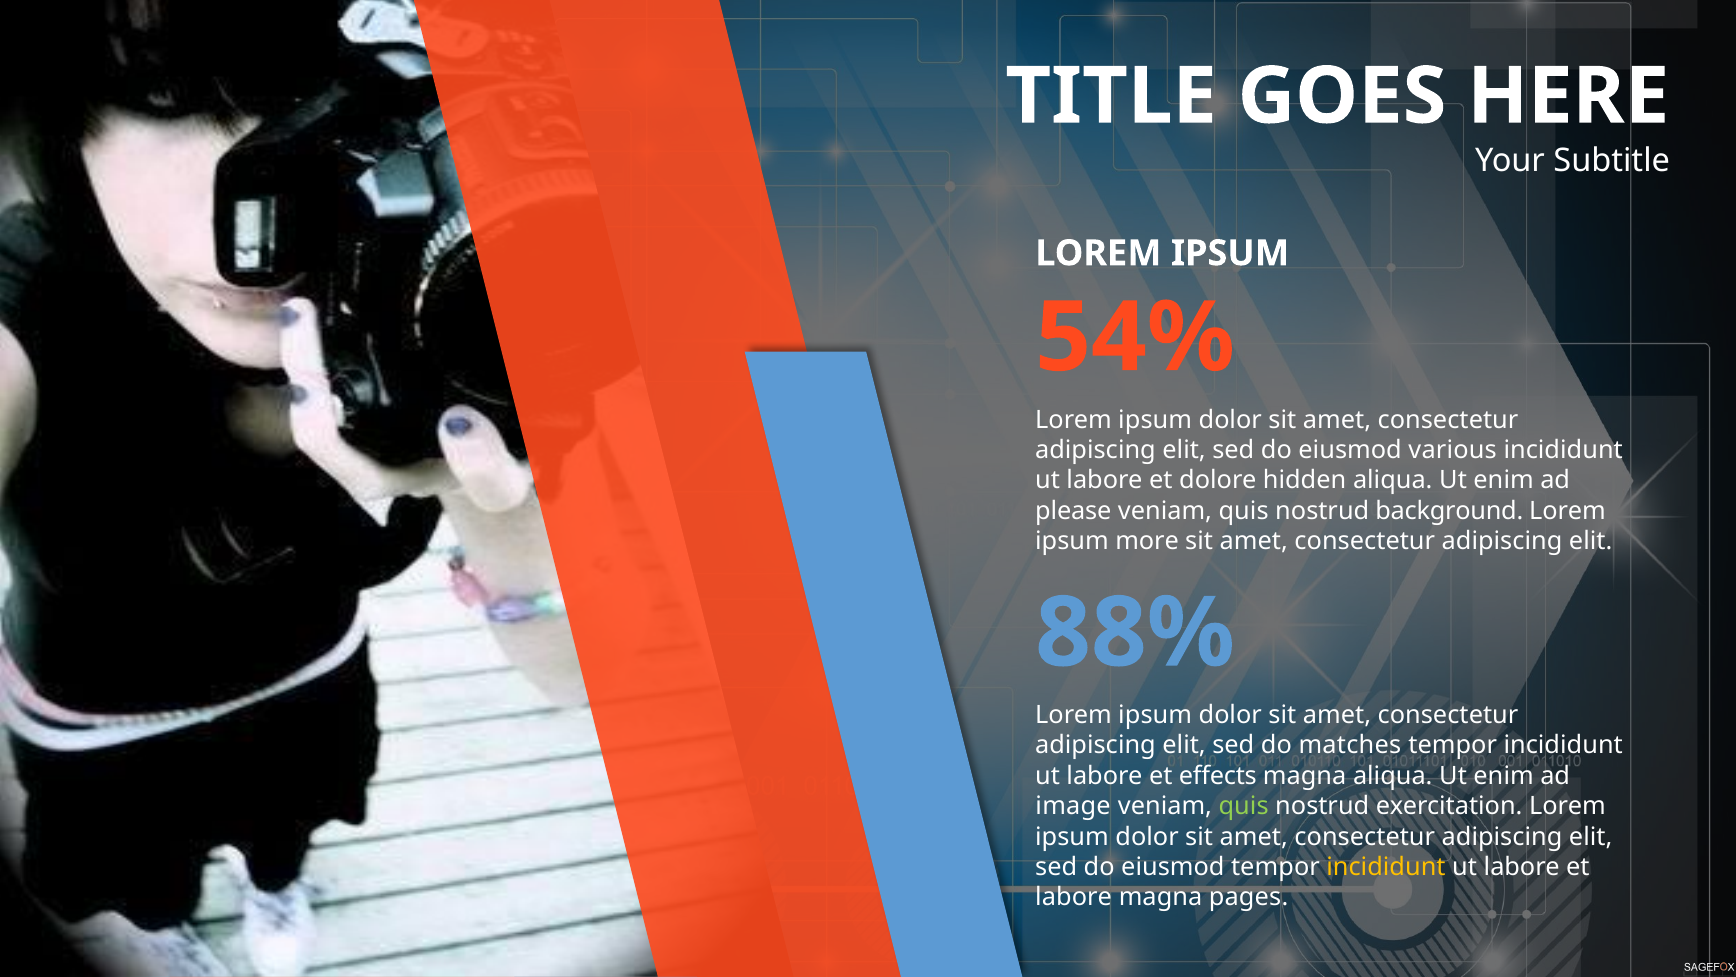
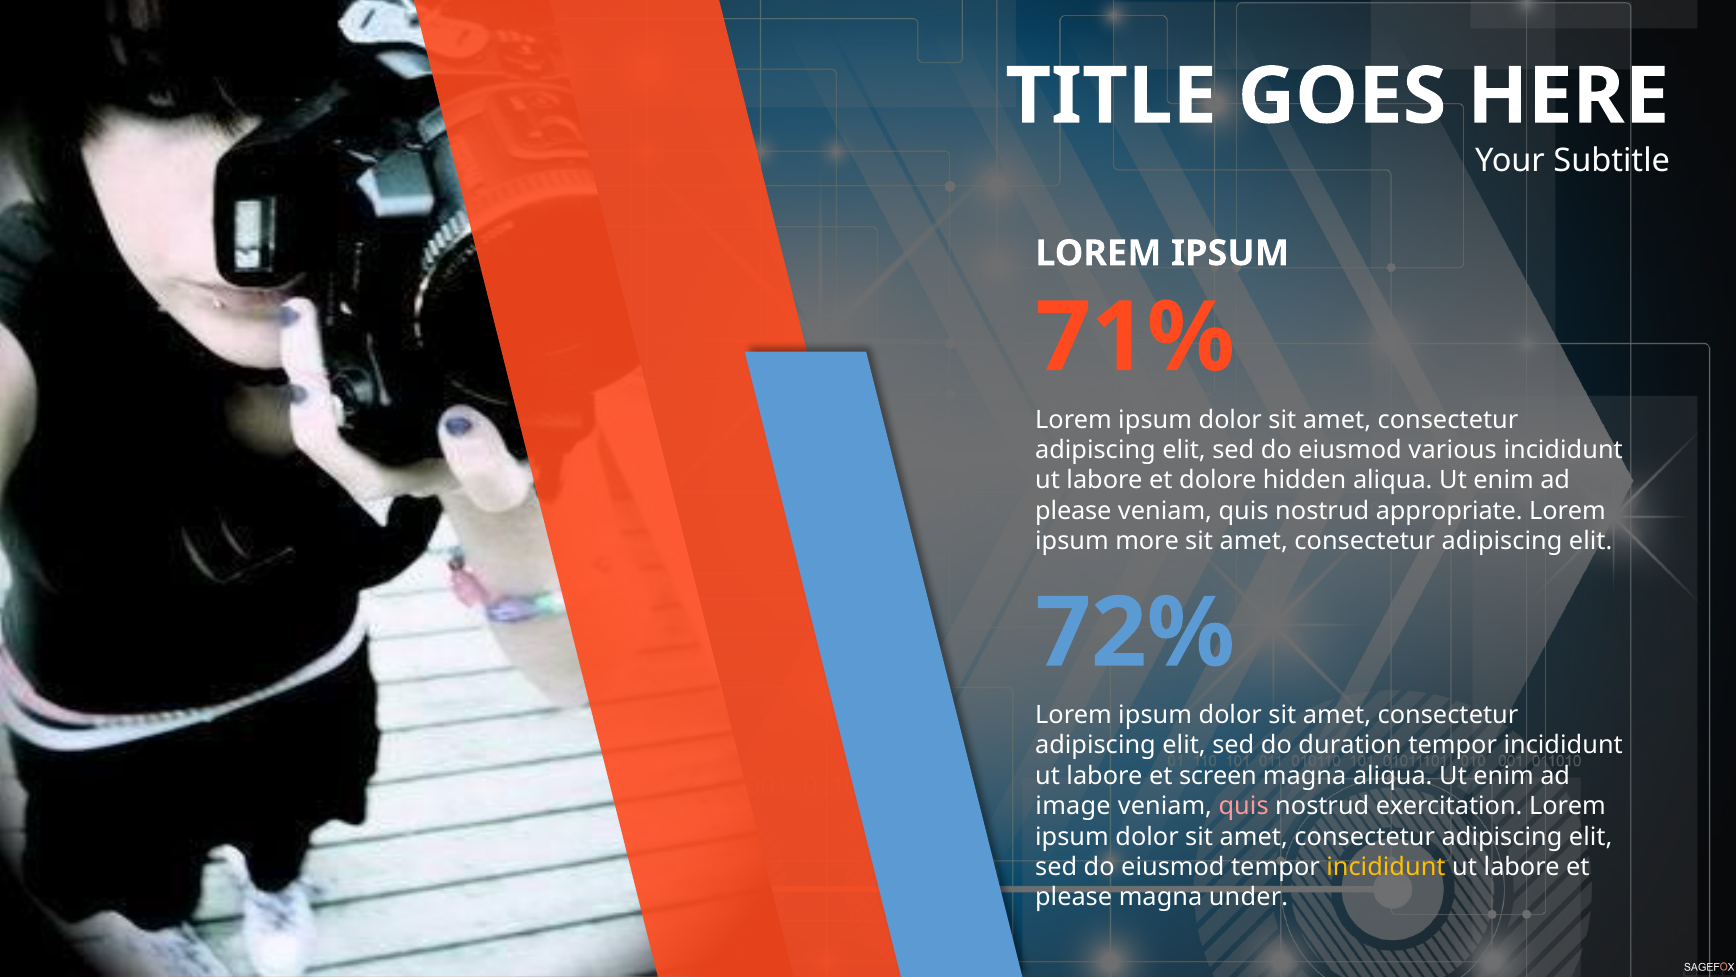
54%: 54% -> 71%
background: background -> appropriate
88%: 88% -> 72%
matches: matches -> duration
effects: effects -> screen
quis at (1244, 806) colour: light green -> pink
labore at (1074, 897): labore -> please
pages: pages -> under
